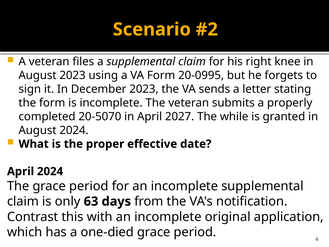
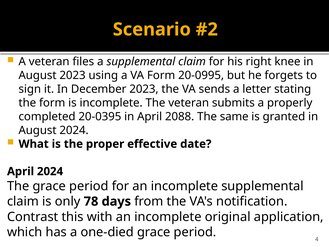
20-5070: 20-5070 -> 20-0395
2027: 2027 -> 2088
while: while -> same
63: 63 -> 78
